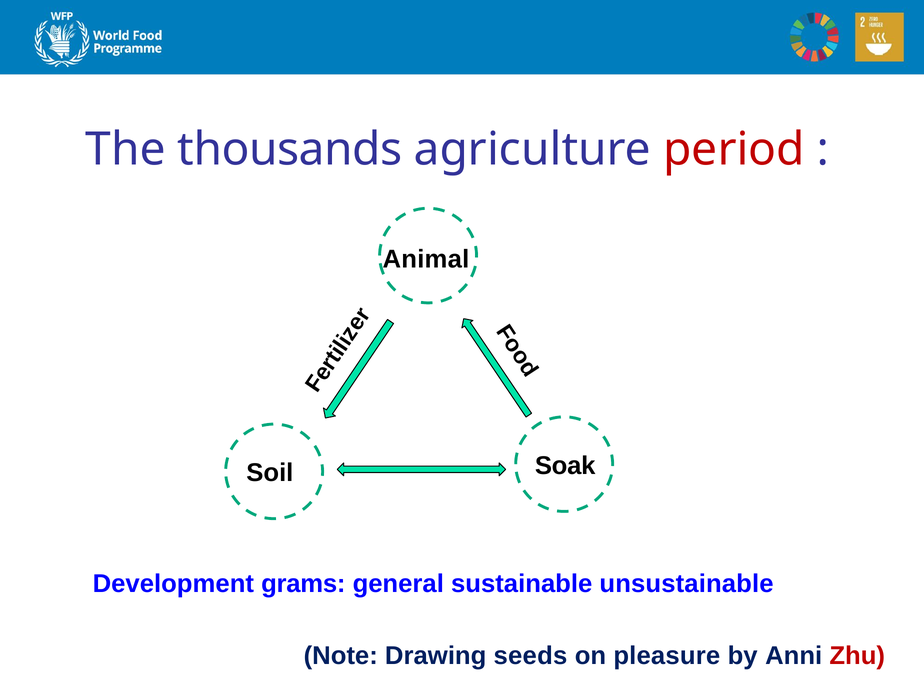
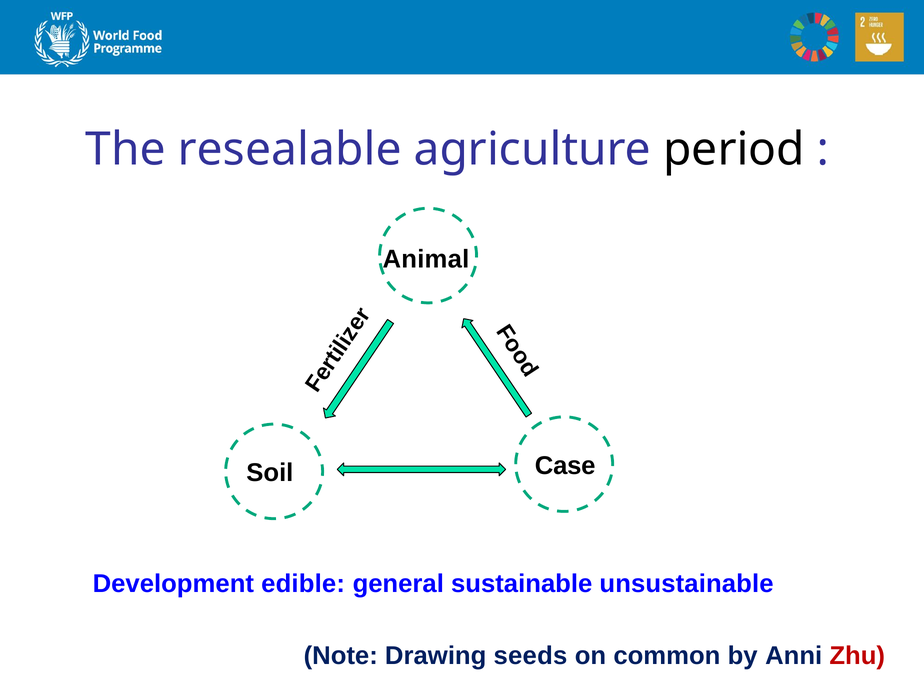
thousands: thousands -> resealable
period colour: red -> black
Soak: Soak -> Case
grams: grams -> edible
pleasure: pleasure -> common
